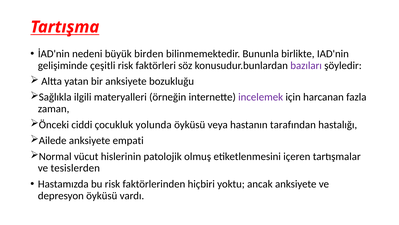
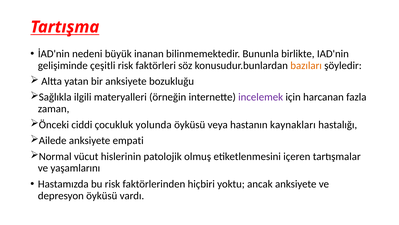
birden: birden -> inanan
bazıları colour: purple -> orange
tarafından: tarafından -> kaynakları
tesislerden: tesislerden -> yaşamlarını
